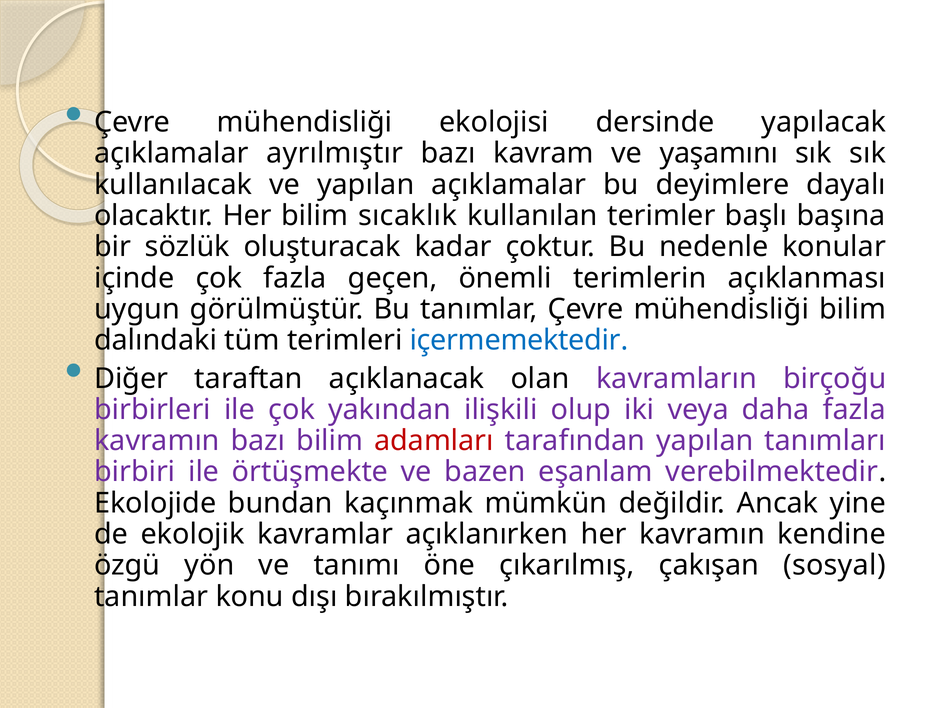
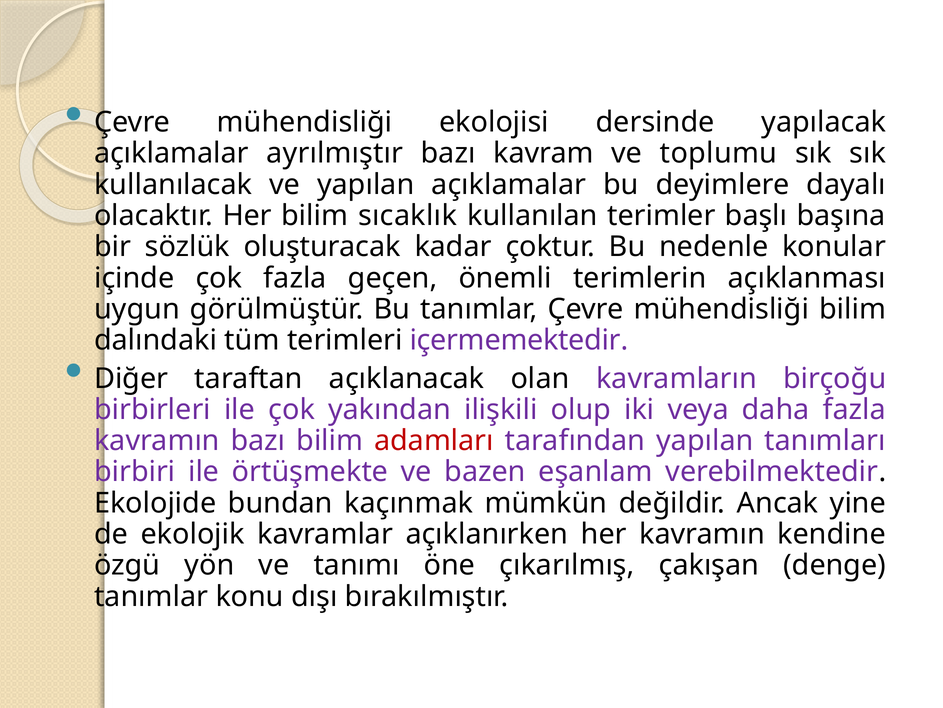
yaşamını: yaşamını -> toplumu
içermemektedir colour: blue -> purple
sosyal: sosyal -> denge
